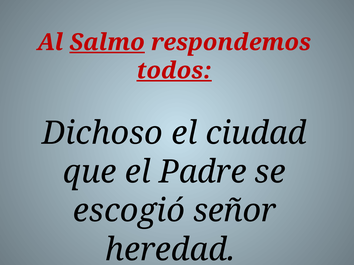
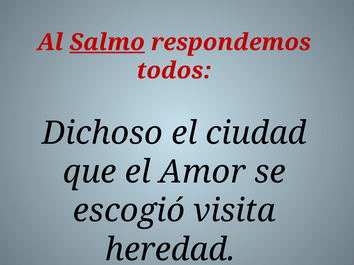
todos underline: present -> none
Padre: Padre -> Amor
señor: señor -> visita
